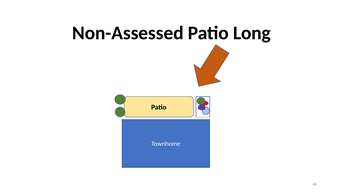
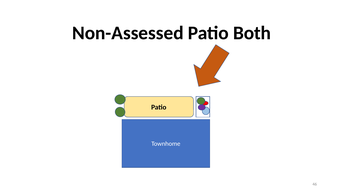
Long: Long -> Both
